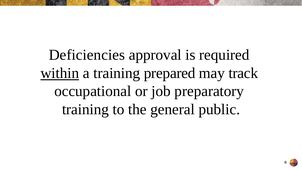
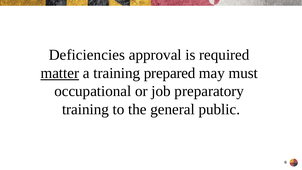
within: within -> matter
track: track -> must
